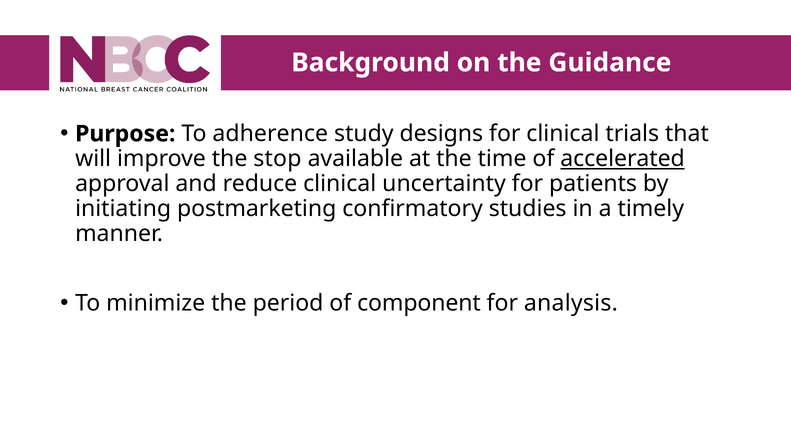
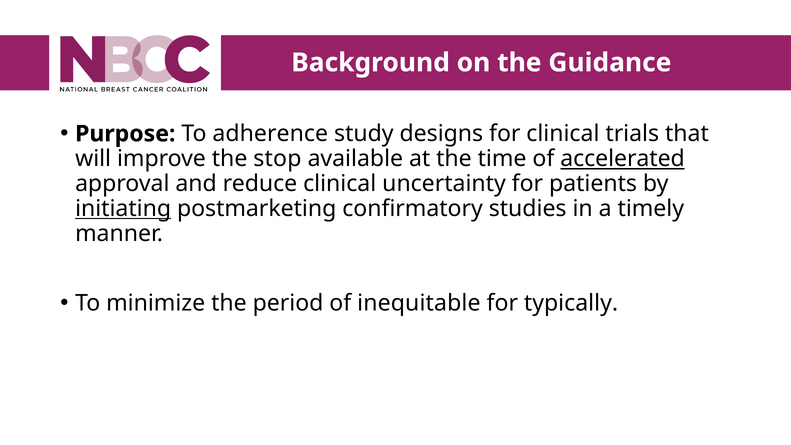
initiating underline: none -> present
component: component -> inequitable
analysis: analysis -> typically
